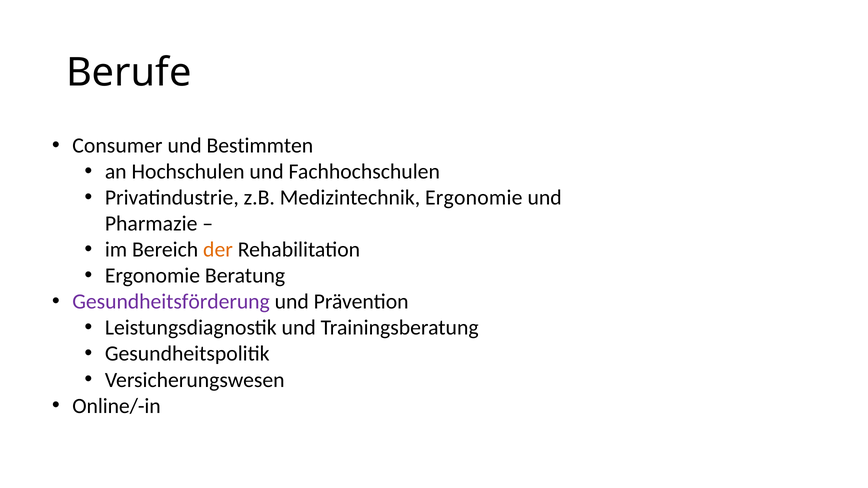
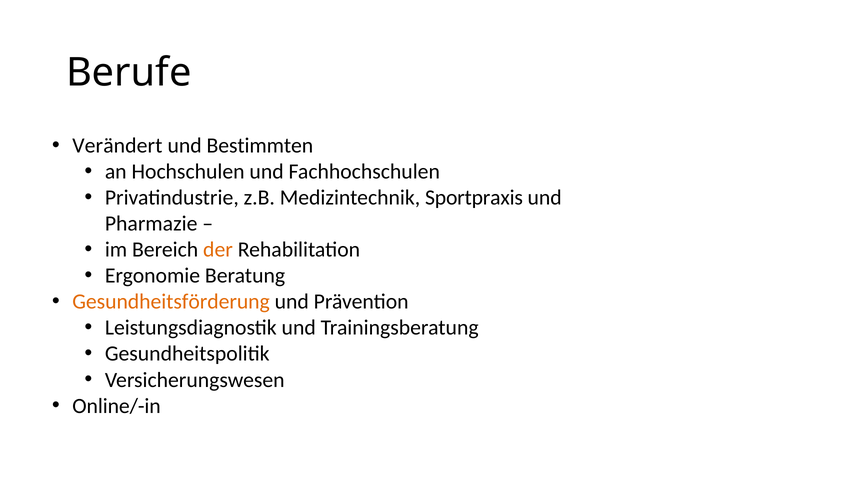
Consumer: Consumer -> Verändert
Medizintechnik Ergonomie: Ergonomie -> Sportpraxis
Gesundheitsförderung colour: purple -> orange
